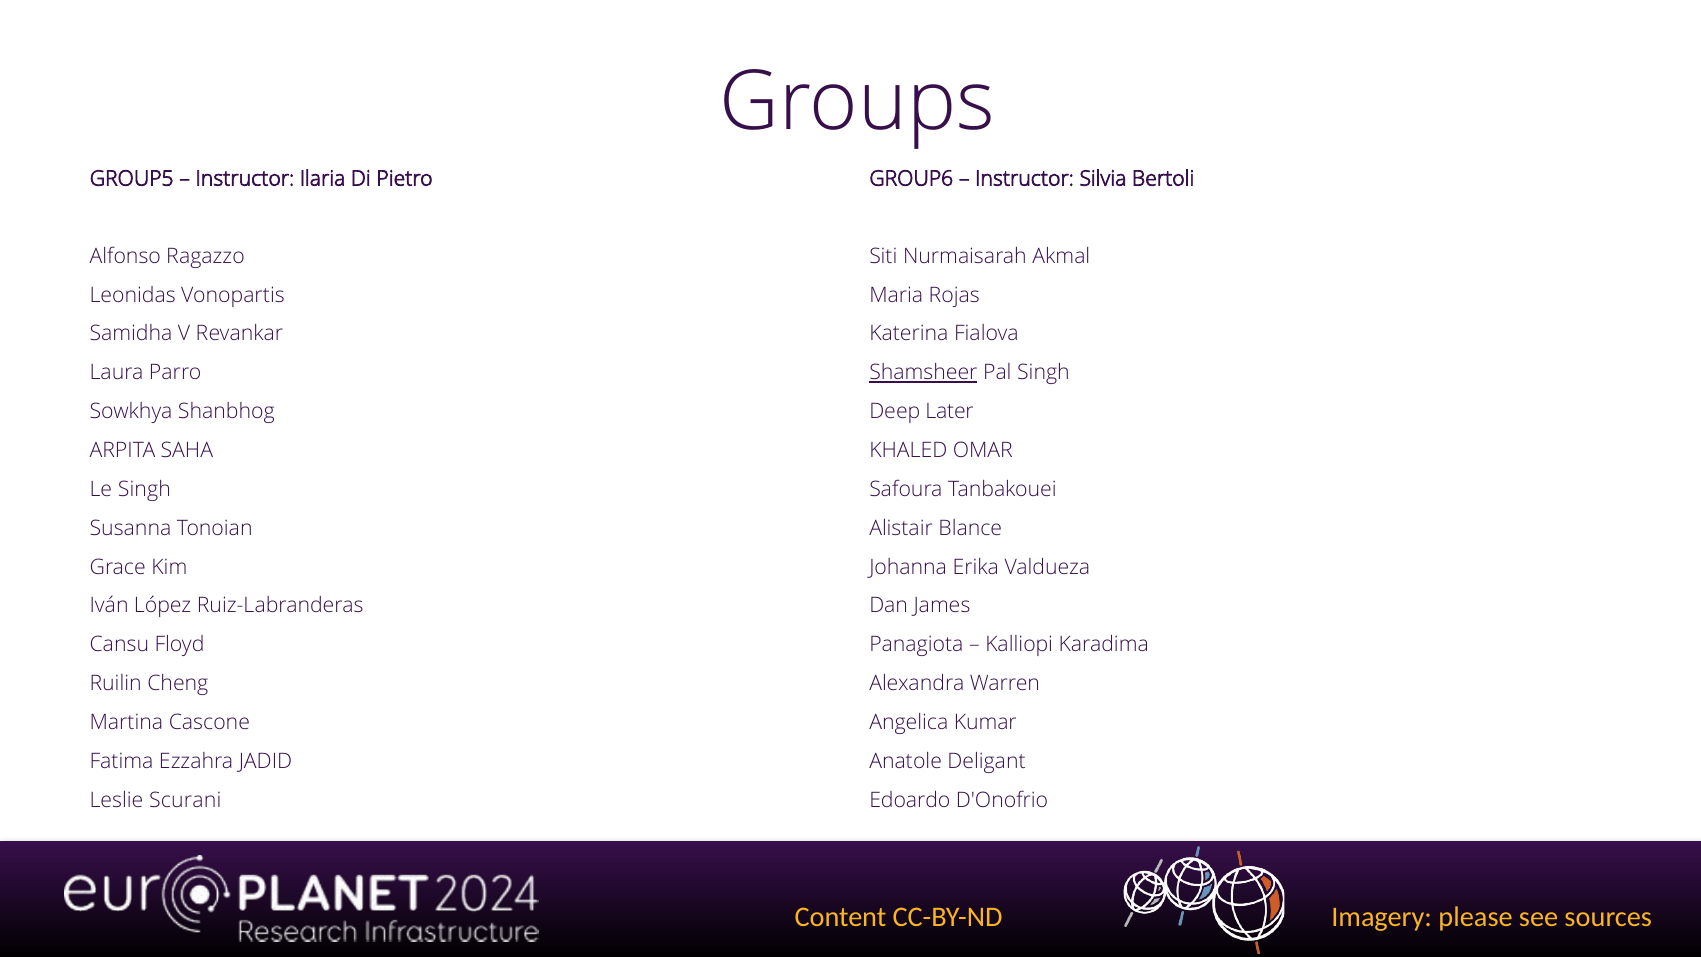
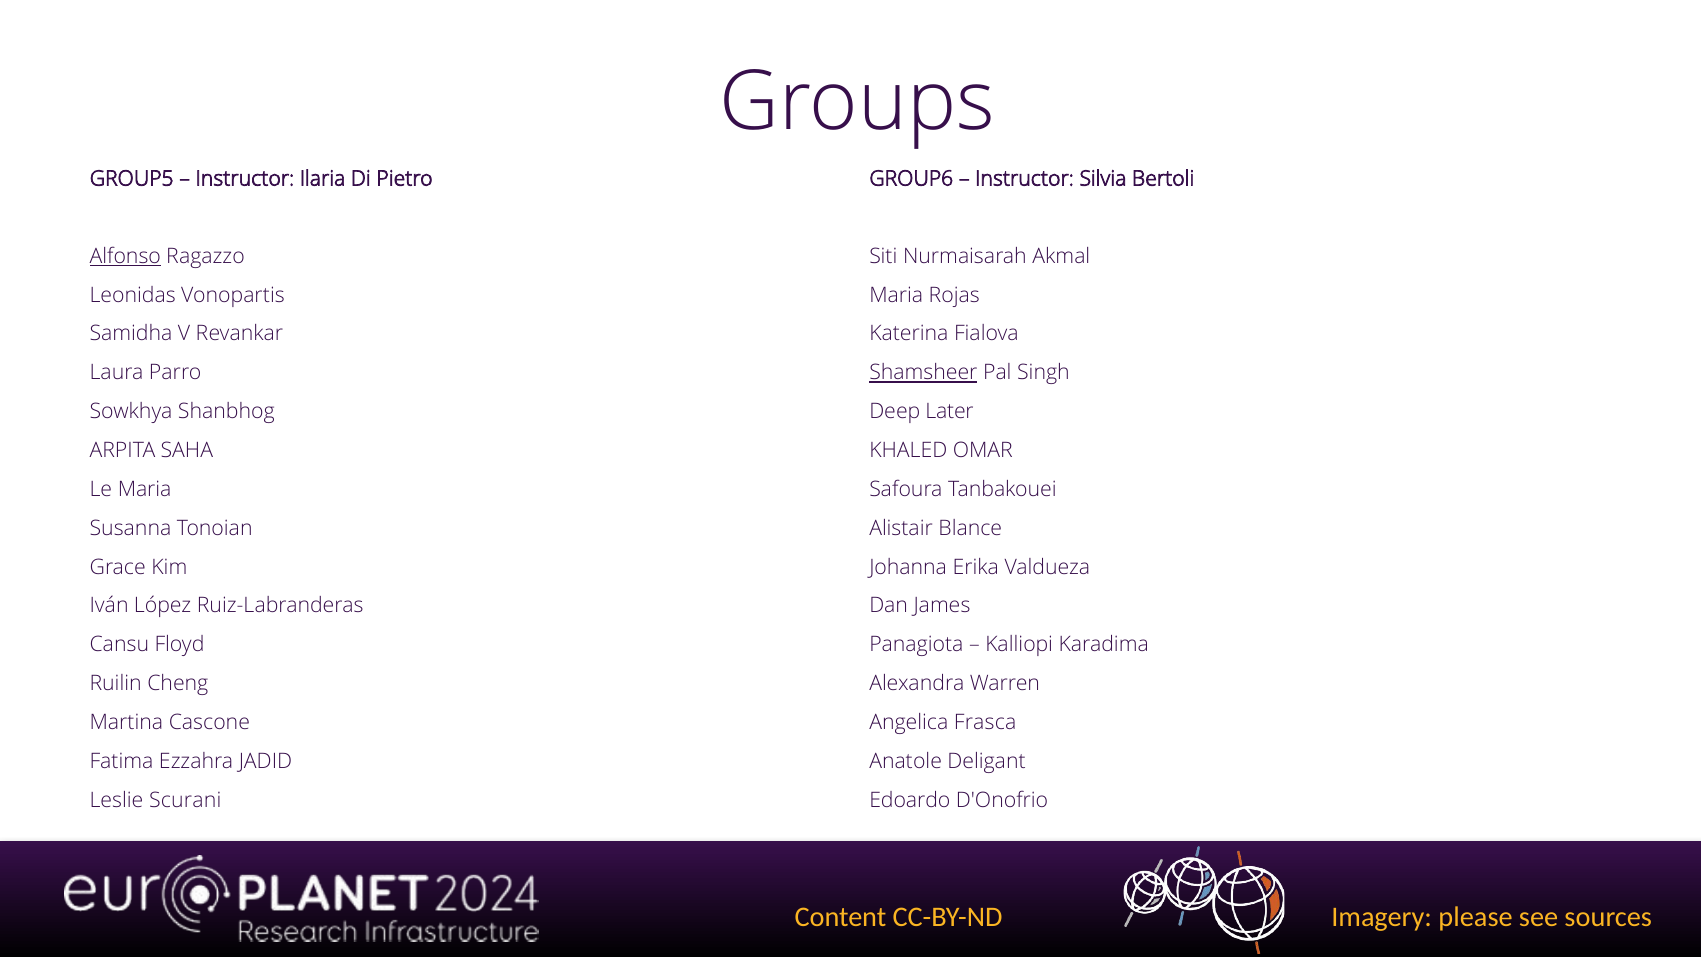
Alfonso underline: none -> present
Le Singh: Singh -> Maria
Kumar: Kumar -> Frasca
